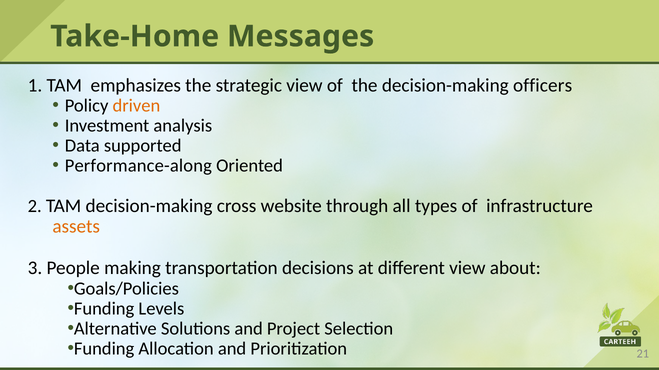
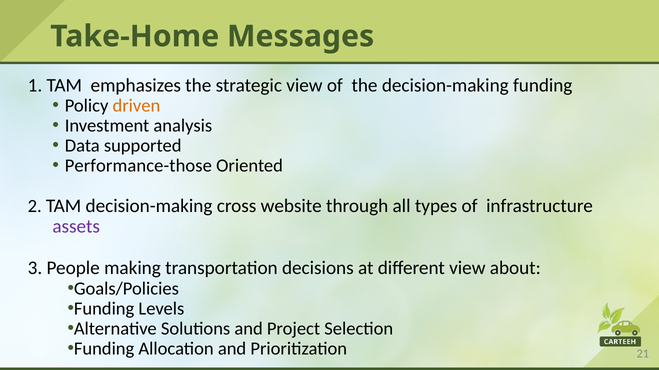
decision-making officers: officers -> funding
Performance-along: Performance-along -> Performance-those
assets colour: orange -> purple
